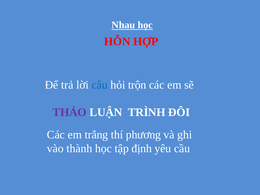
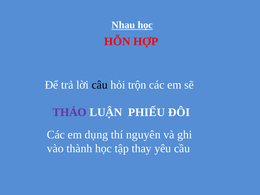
câu colour: blue -> black
TRÌNH: TRÌNH -> PHIẾU
trắng: trắng -> dụng
phương: phương -> nguyên
định: định -> thay
